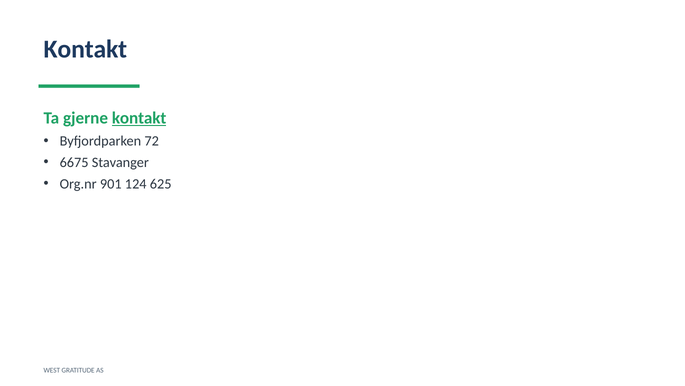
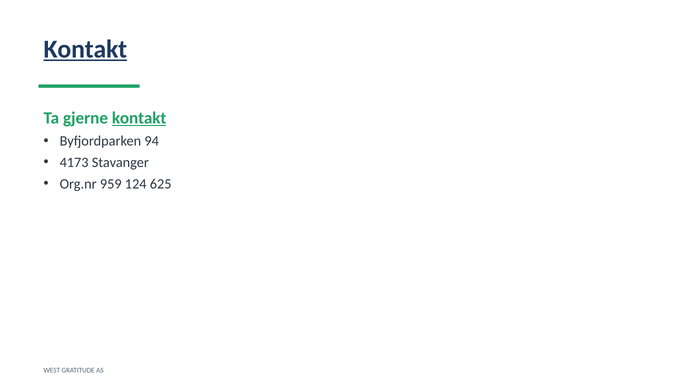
Kontakt at (85, 49) underline: none -> present
72: 72 -> 94
6675: 6675 -> 4173
901: 901 -> 959
